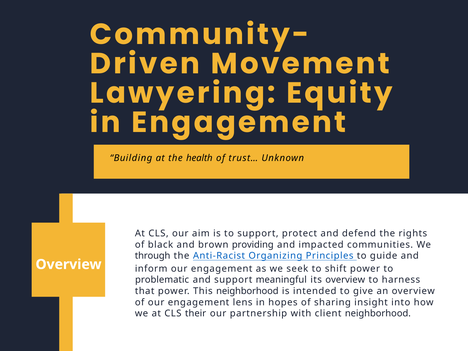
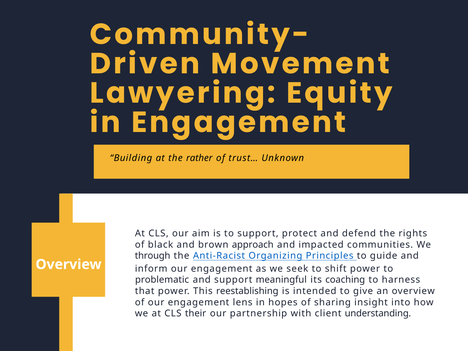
health: health -> rather
providing: providing -> approach
its overview: overview -> coaching
This neighborhood: neighborhood -> reestablishing
client neighborhood: neighborhood -> understanding
